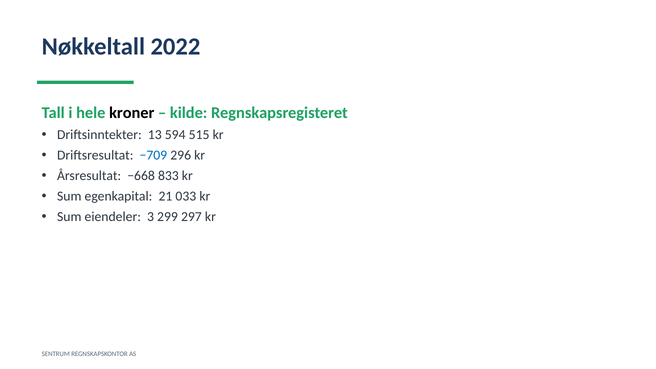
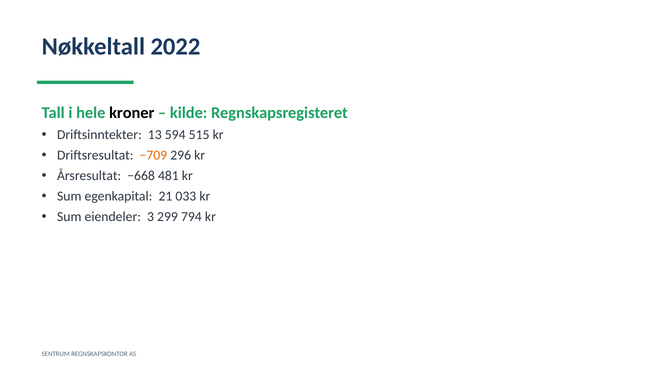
−709 colour: blue -> orange
833: 833 -> 481
297: 297 -> 794
